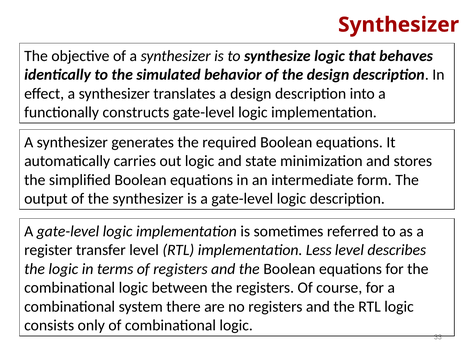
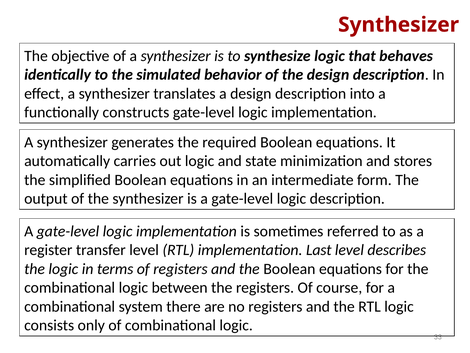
Less: Less -> Last
